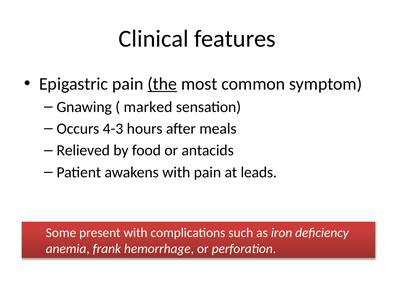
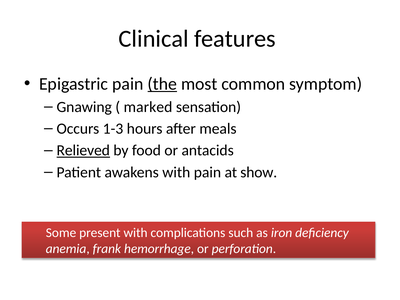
4-3: 4-3 -> 1-3
Relieved underline: none -> present
leads: leads -> show
